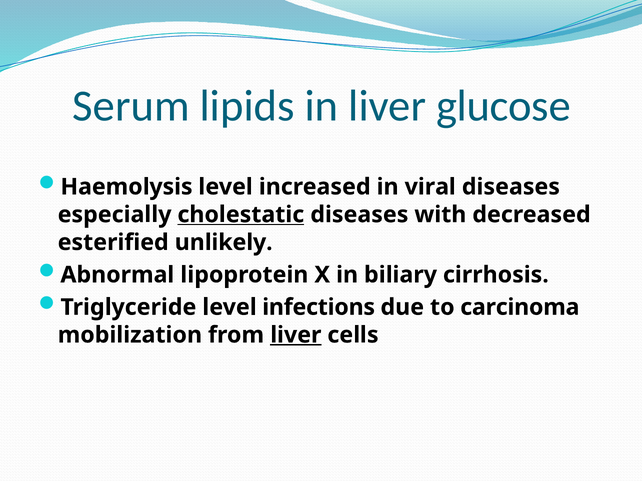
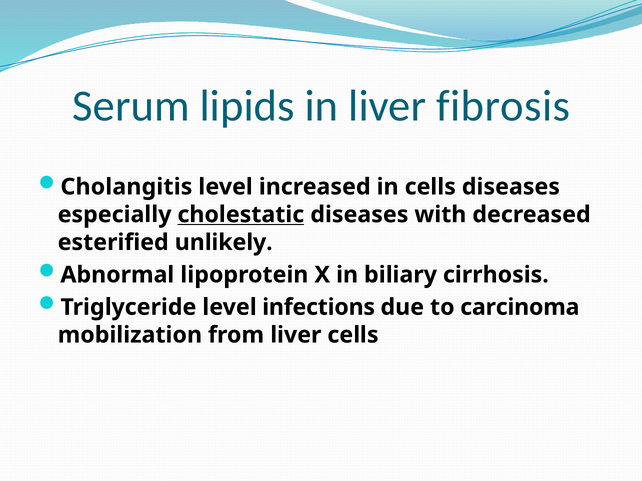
glucose: glucose -> fibrosis
Haemolysis: Haemolysis -> Cholangitis
in viral: viral -> cells
liver at (296, 335) underline: present -> none
